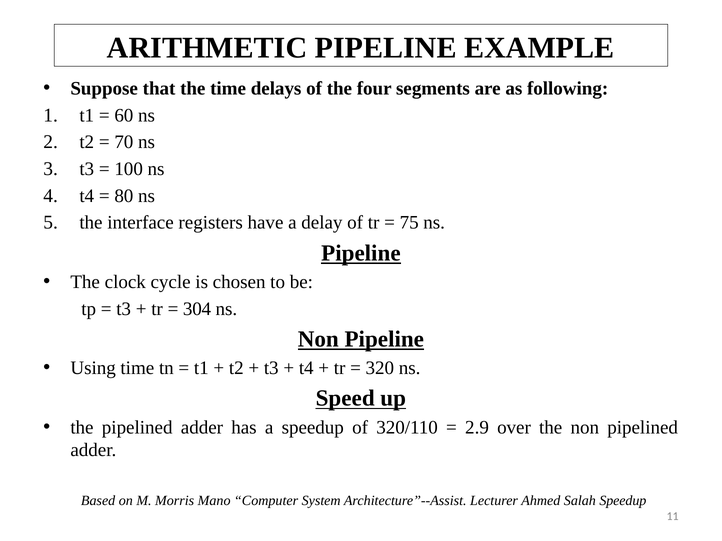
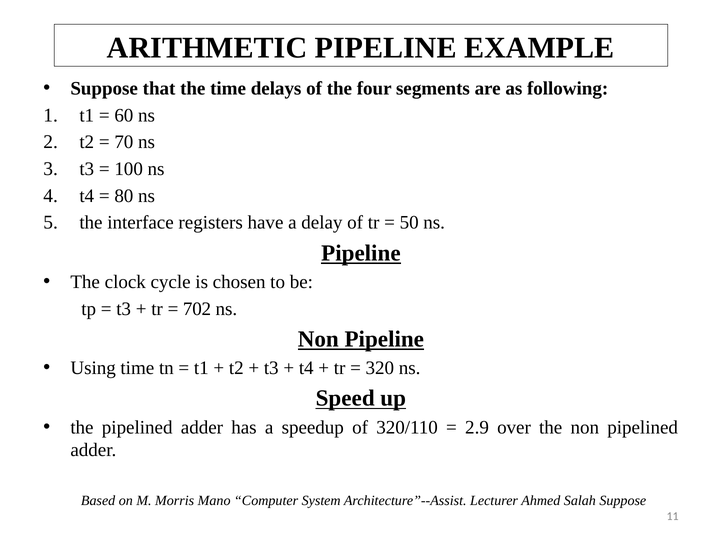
75: 75 -> 50
304: 304 -> 702
Salah Speedup: Speedup -> Suppose
